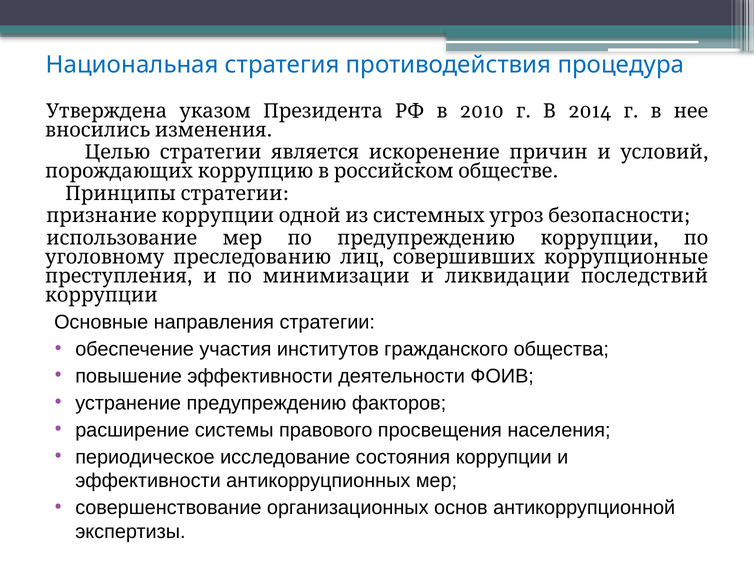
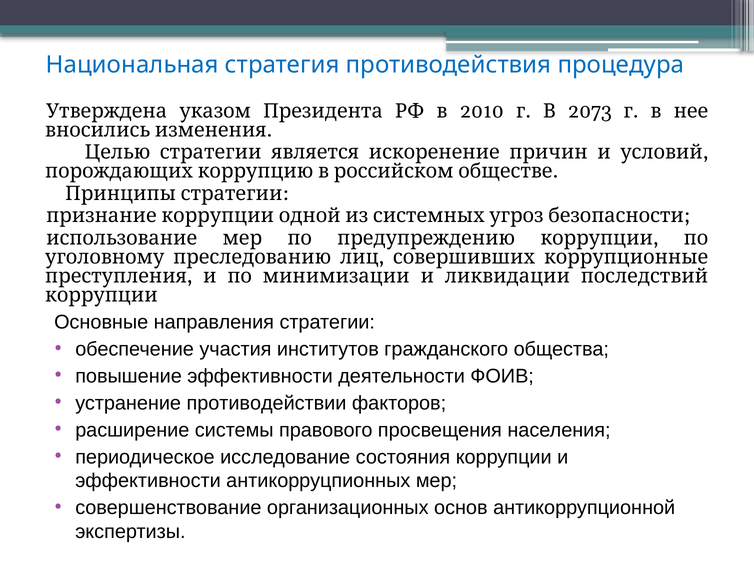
2014: 2014 -> 2073
устранение предупреждению: предупреждению -> противодействии
